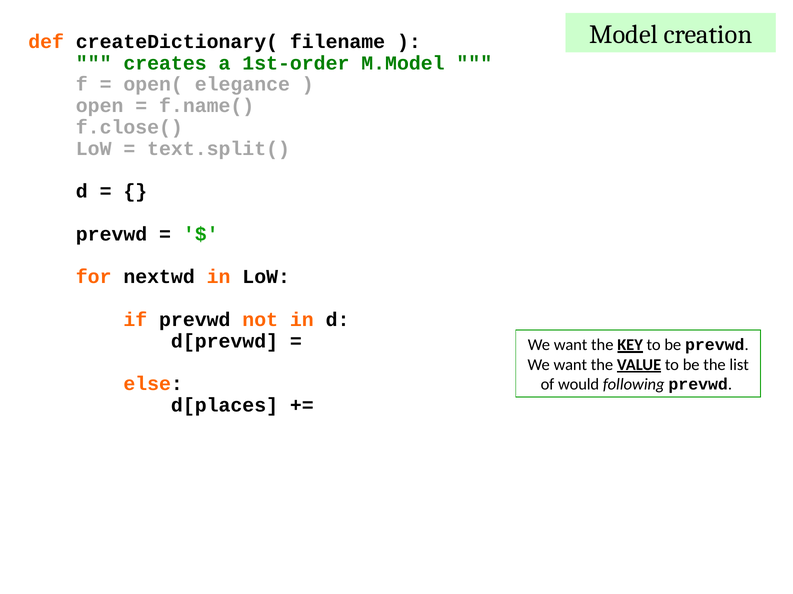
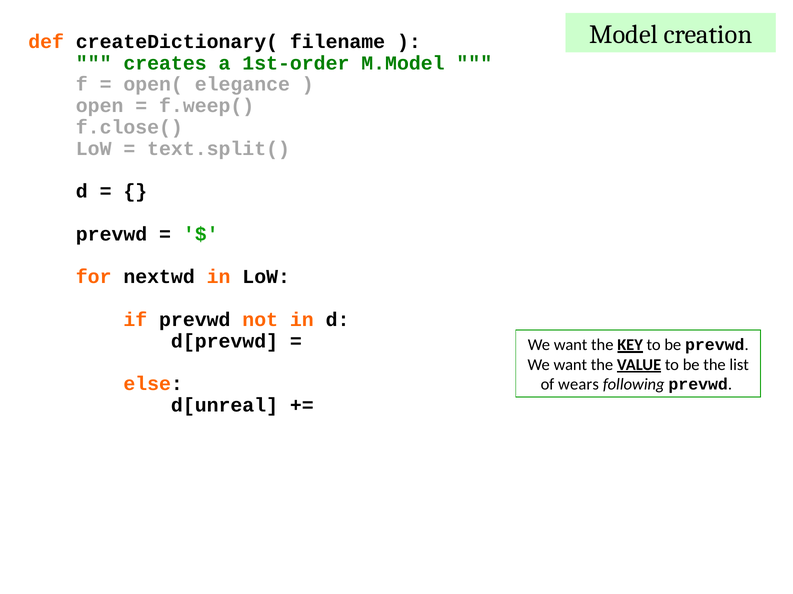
f.name(: f.name( -> f.weep(
would: would -> wears
d[places: d[places -> d[unreal
